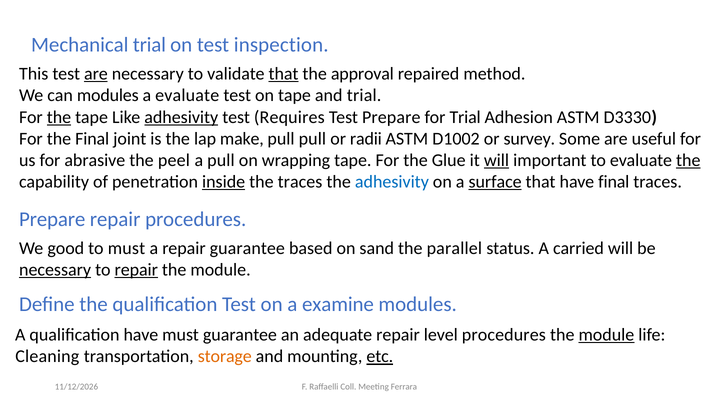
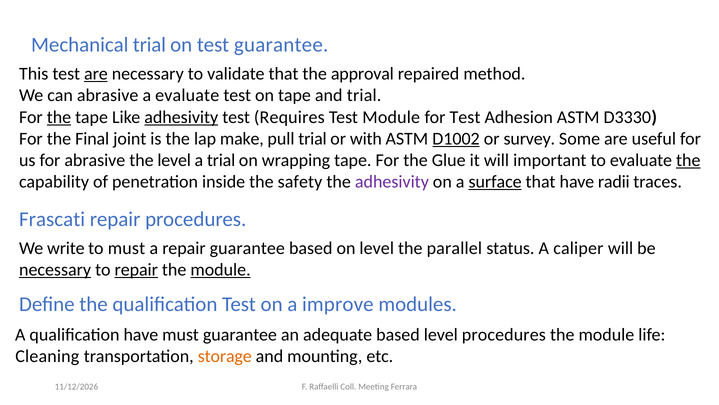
test inspection: inspection -> guarantee
that at (284, 74) underline: present -> none
can modules: modules -> abrasive
Test Prepare: Prepare -> Module
for Trial: Trial -> Test
pull pull: pull -> trial
radii: radii -> with
D1002 underline: none -> present
the peel: peel -> level
a pull: pull -> trial
will at (496, 160) underline: present -> none
inside underline: present -> none
the traces: traces -> safety
adhesivity at (392, 182) colour: blue -> purple
have final: final -> radii
Prepare at (52, 219): Prepare -> Frascati
good: good -> write
on sand: sand -> level
carried: carried -> caliper
module at (221, 269) underline: none -> present
examine: examine -> improve
adequate repair: repair -> based
module at (606, 334) underline: present -> none
etc underline: present -> none
